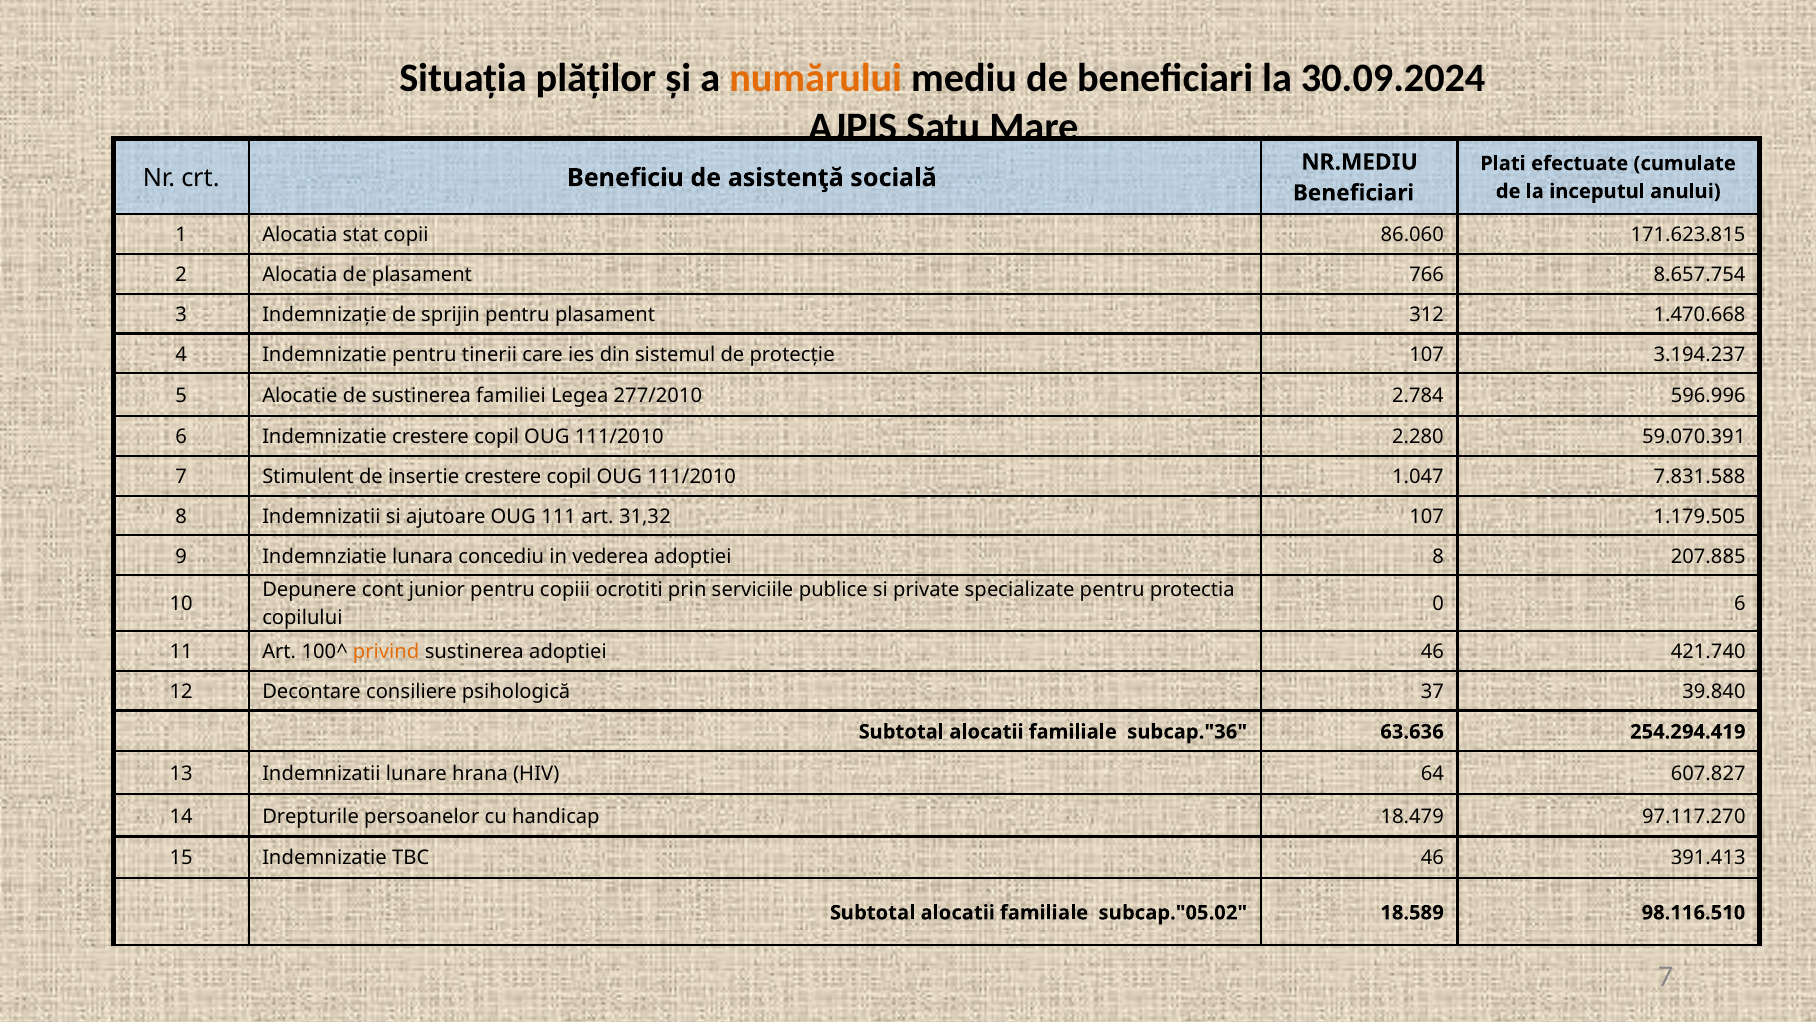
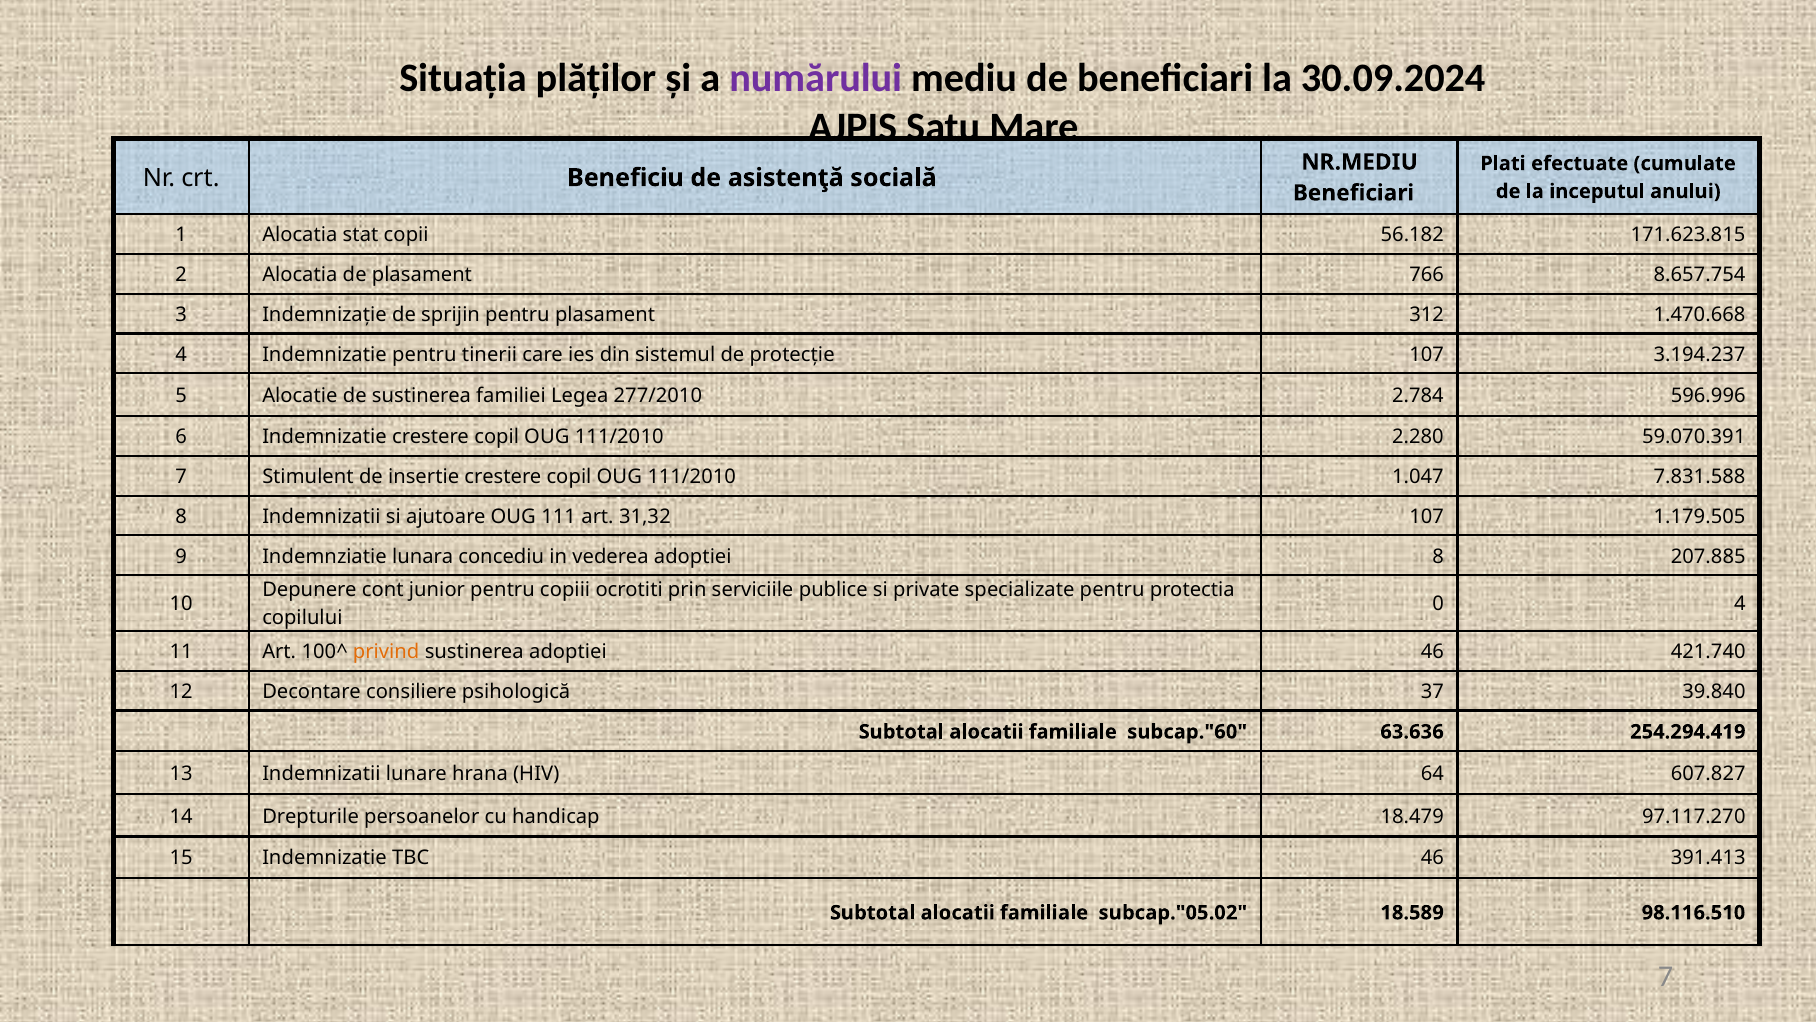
numărului colour: orange -> purple
86.060: 86.060 -> 56.182
0 6: 6 -> 4
subcap."36: subcap."36 -> subcap."60
